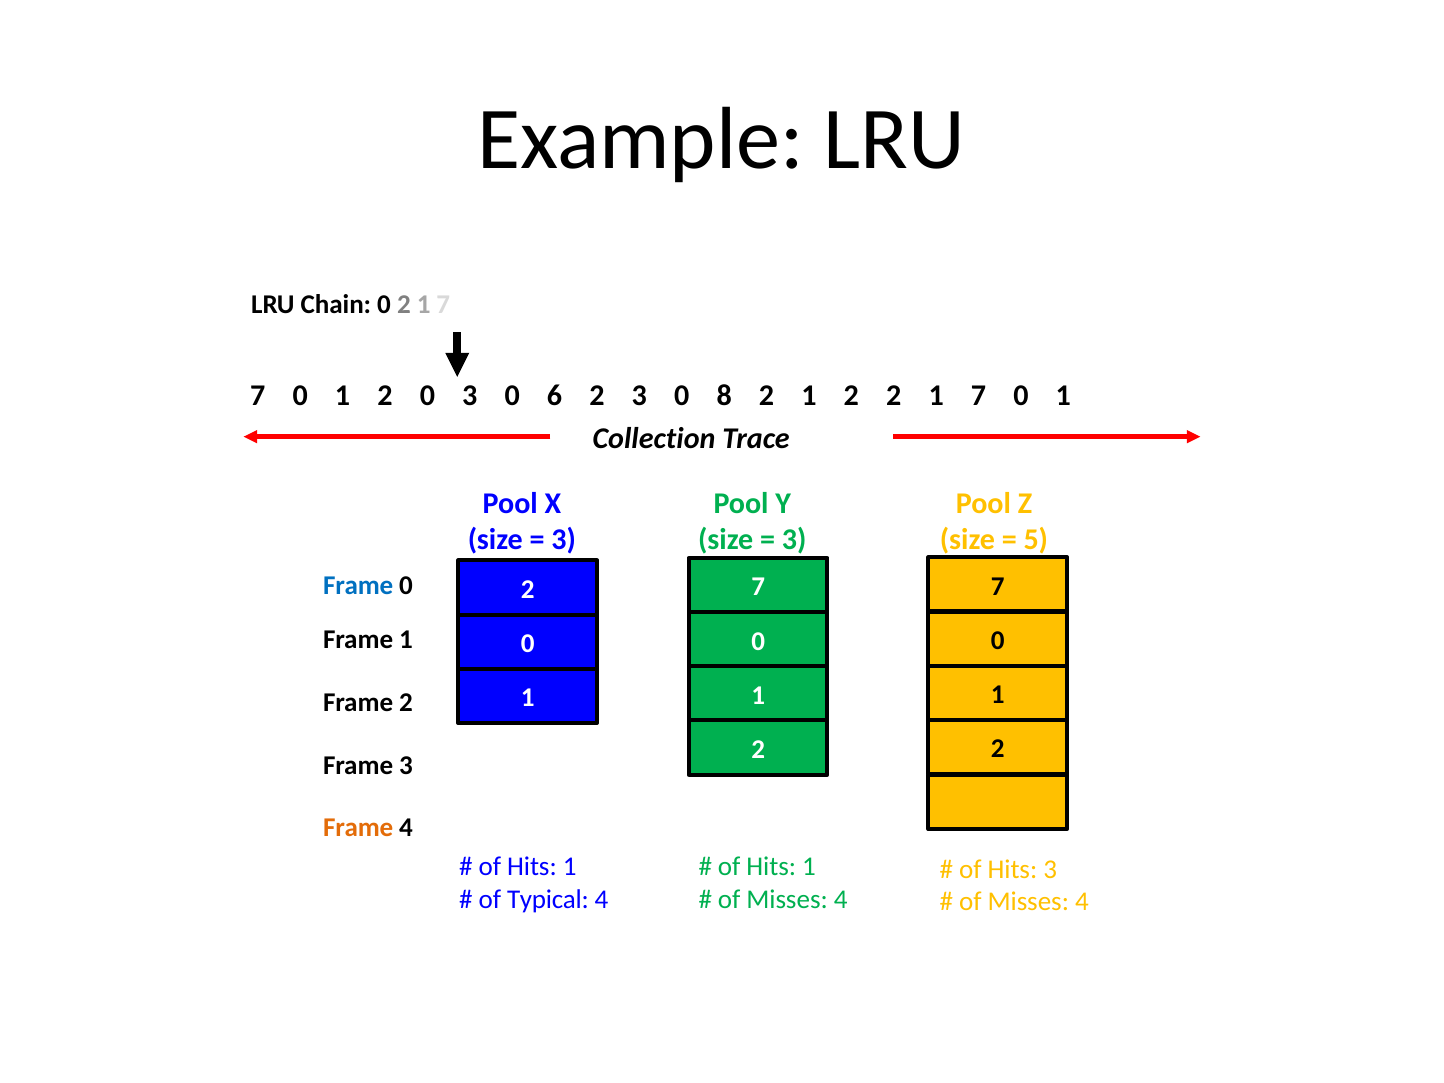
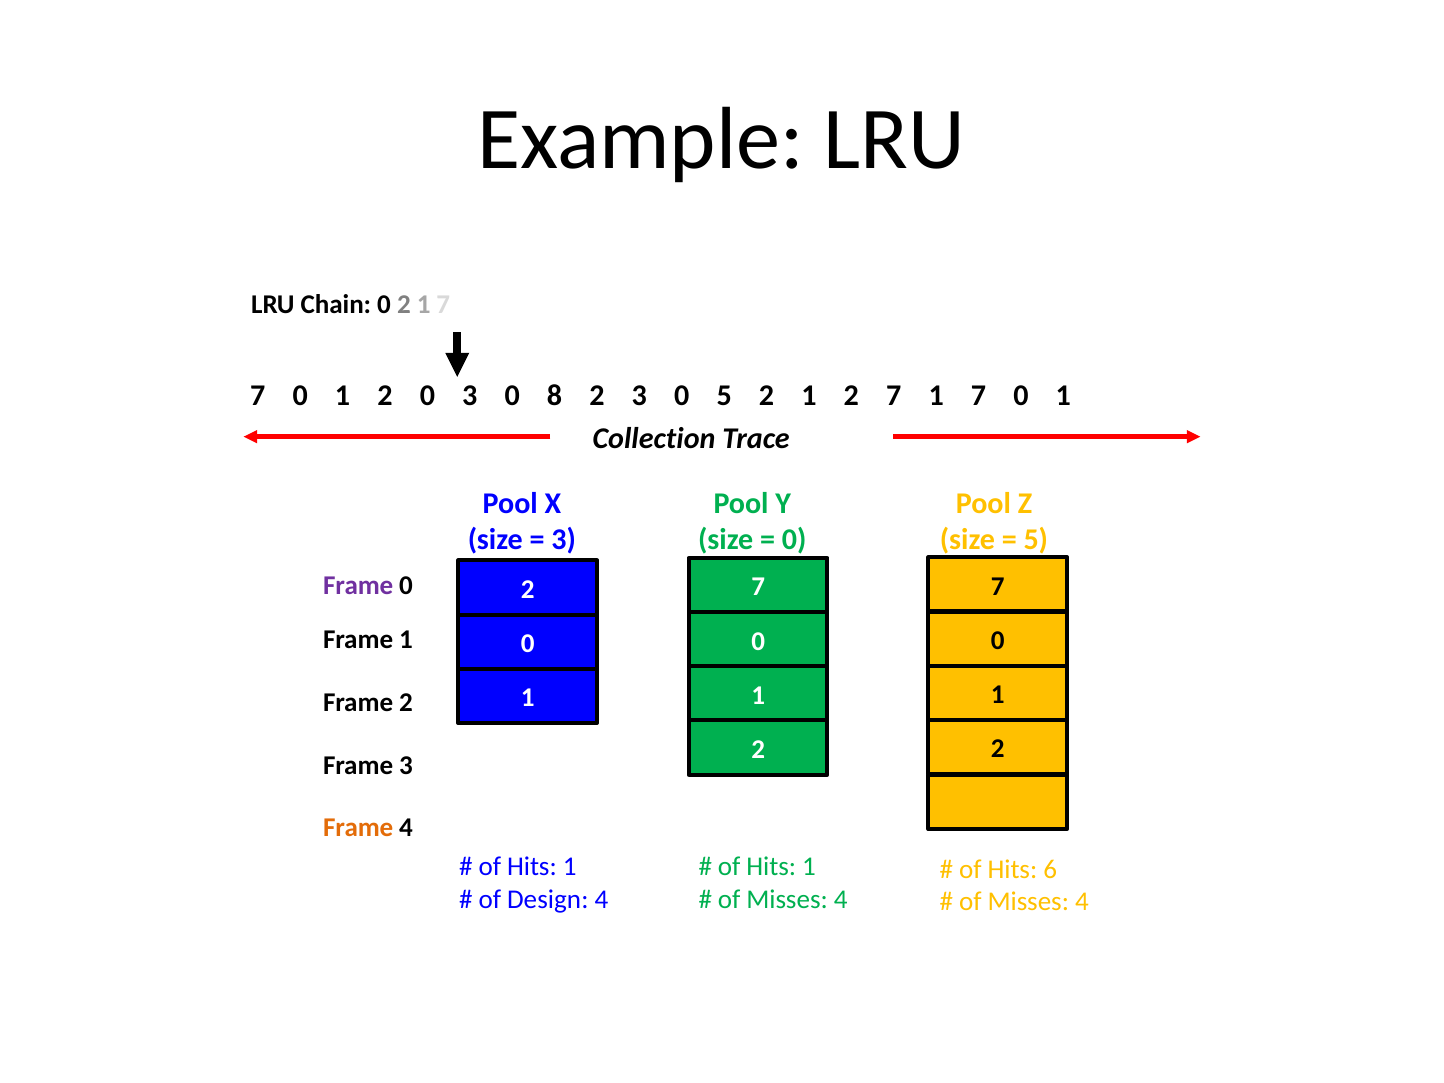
6: 6 -> 8
0 8: 8 -> 5
2 1 2 2: 2 -> 7
3 at (794, 540): 3 -> 0
Frame at (358, 586) colour: blue -> purple
Hits 3: 3 -> 6
Typical: Typical -> Design
